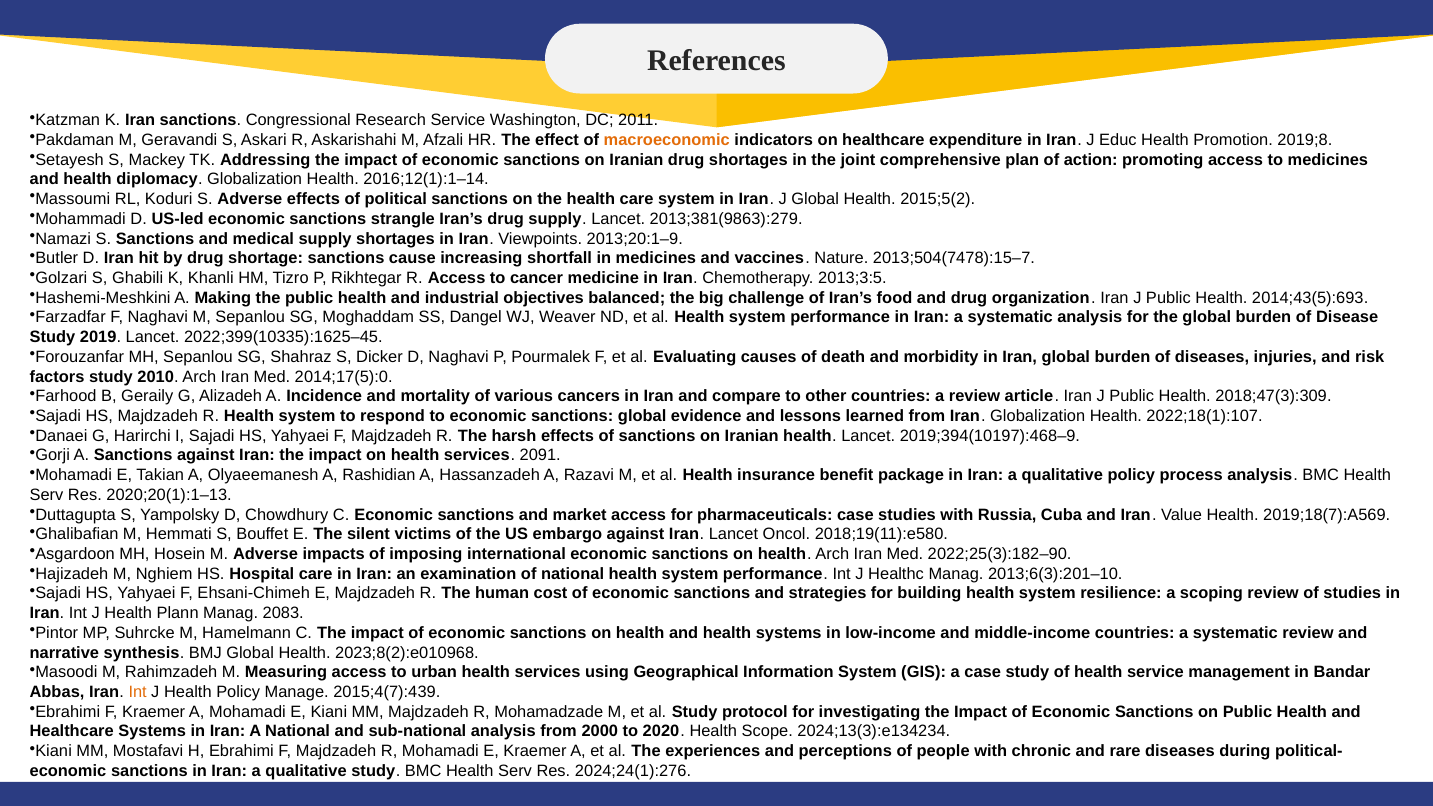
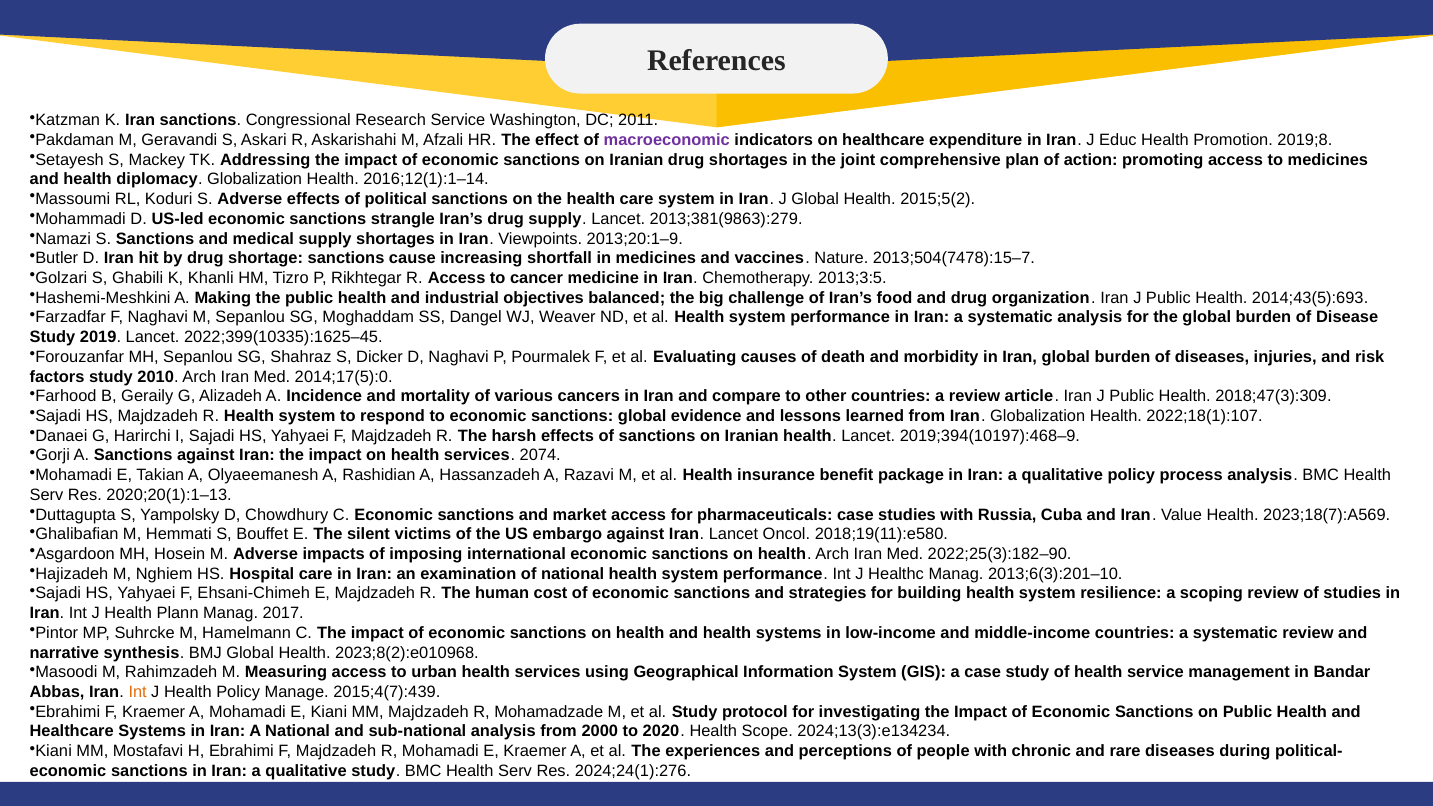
macroeconomic colour: orange -> purple
2091: 2091 -> 2074
2019;18(7):A569: 2019;18(7):A569 -> 2023;18(7):A569
2083: 2083 -> 2017
